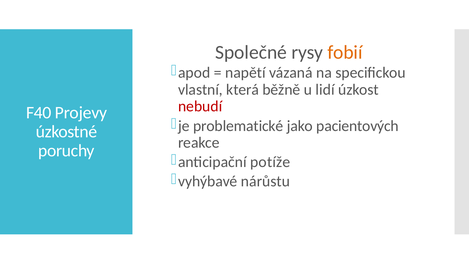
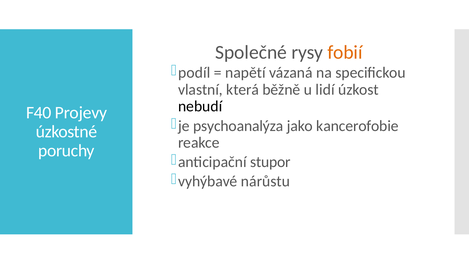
apod: apod -> podíl
nebudí colour: red -> black
problematické: problematické -> psychoanalýza
pacientových: pacientových -> kancerofobie
potíže: potíže -> stupor
